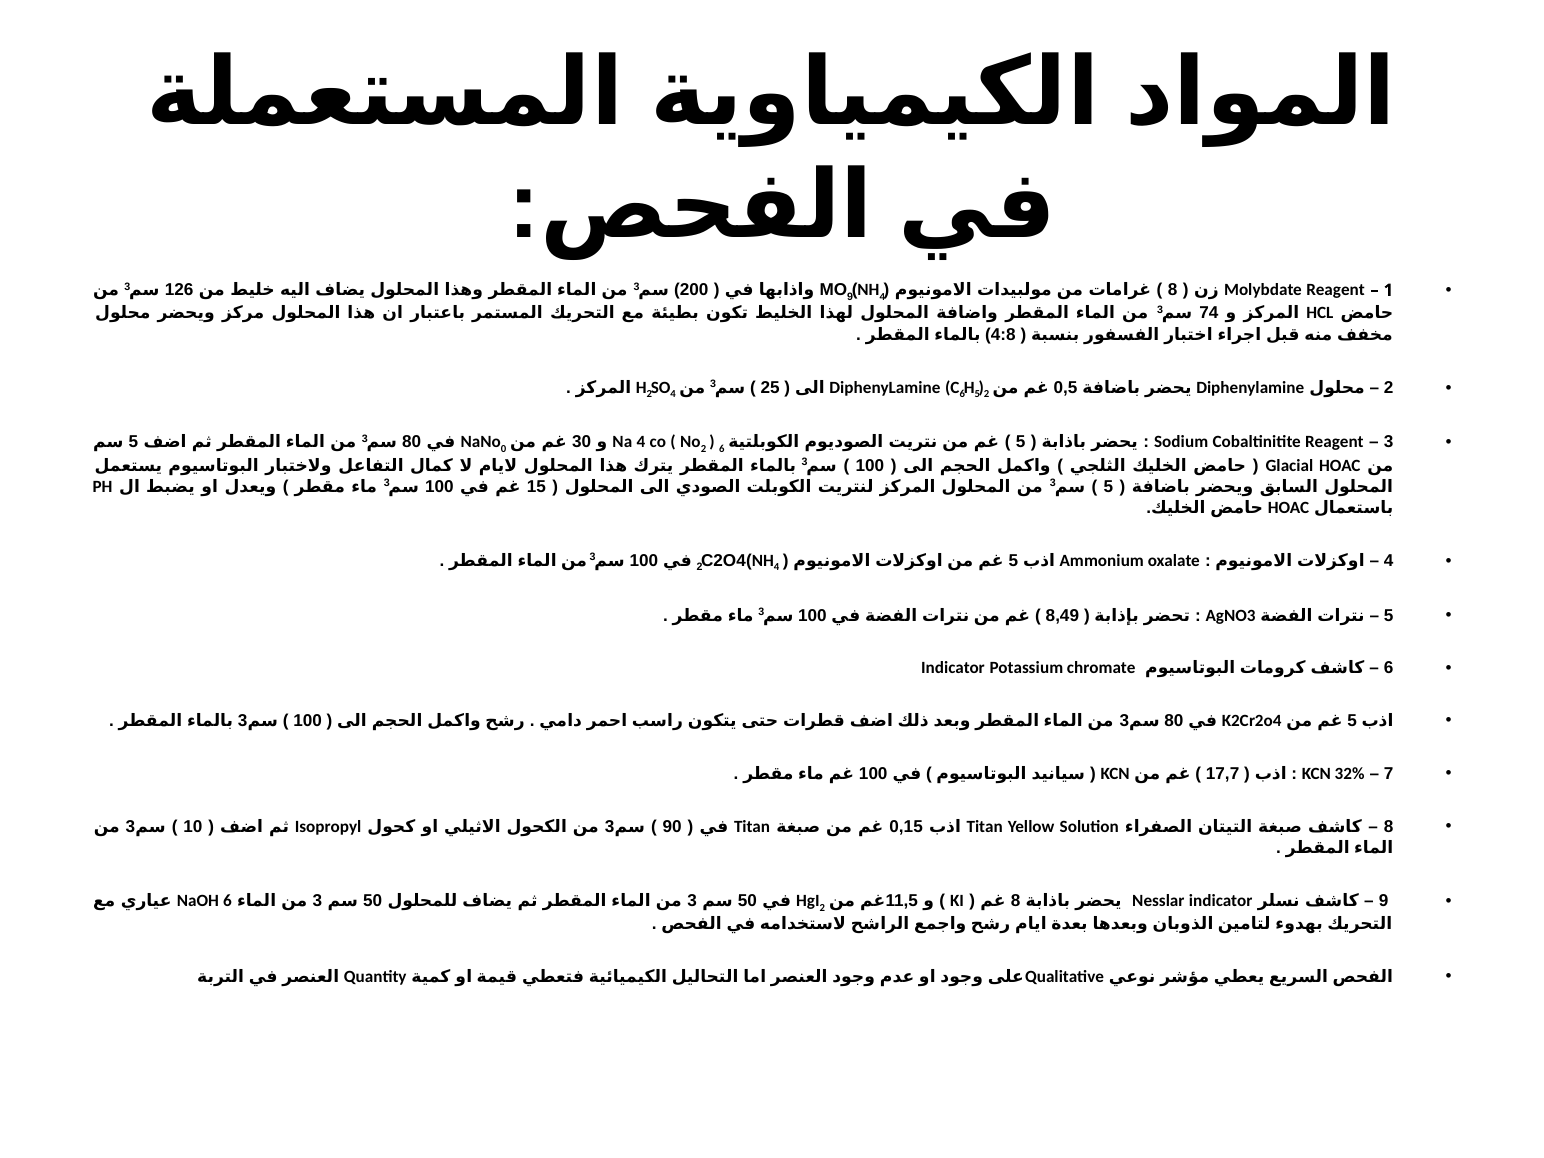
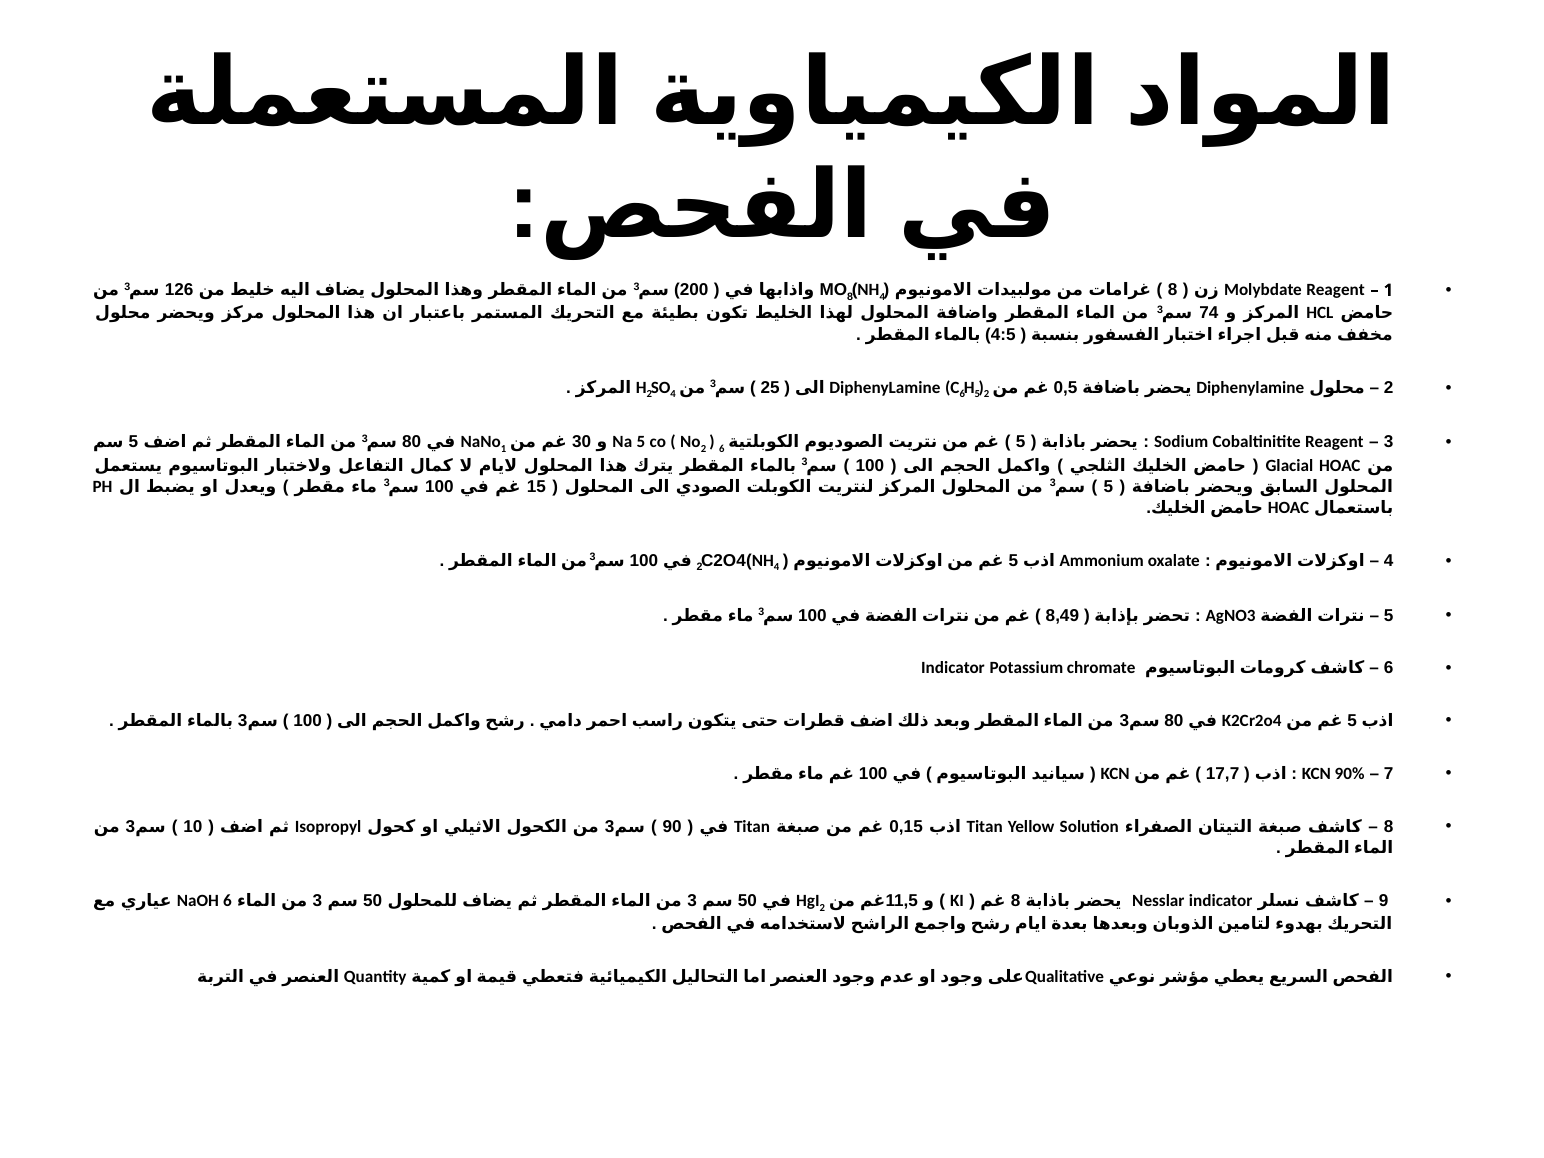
9 at (850, 297): 9 -> 8
4:8: 4:8 -> 4:5
0 at (504, 449): 0 -> 1
Na 4: 4 -> 5
32%: 32% -> 90%
